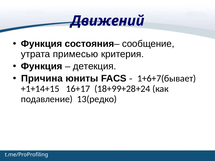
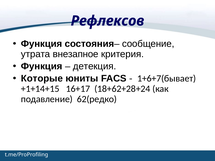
Движений: Движений -> Рефлексов
примесью: примесью -> внезапное
Причина: Причина -> Которые
18+99+28+24: 18+99+28+24 -> 18+62+28+24
13(редко: 13(редко -> 62(редко
